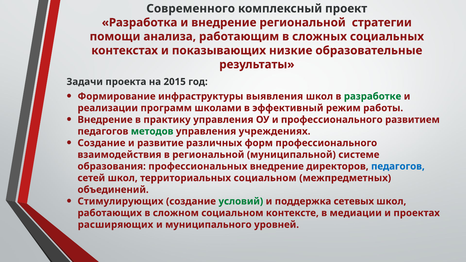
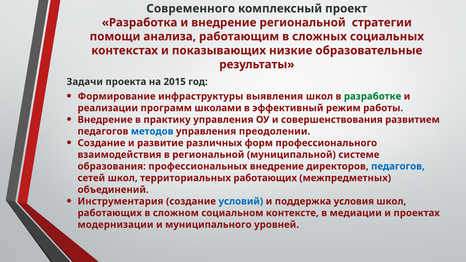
и профессионального: профессионального -> совершенствования
методов colour: green -> blue
учреждениях: учреждениях -> преодолении
территориальных социальном: социальном -> работающих
Стимулирующих: Стимулирующих -> Инструментария
условий colour: green -> blue
сетевых: сетевых -> условия
расширяющих: расширяющих -> модернизации
